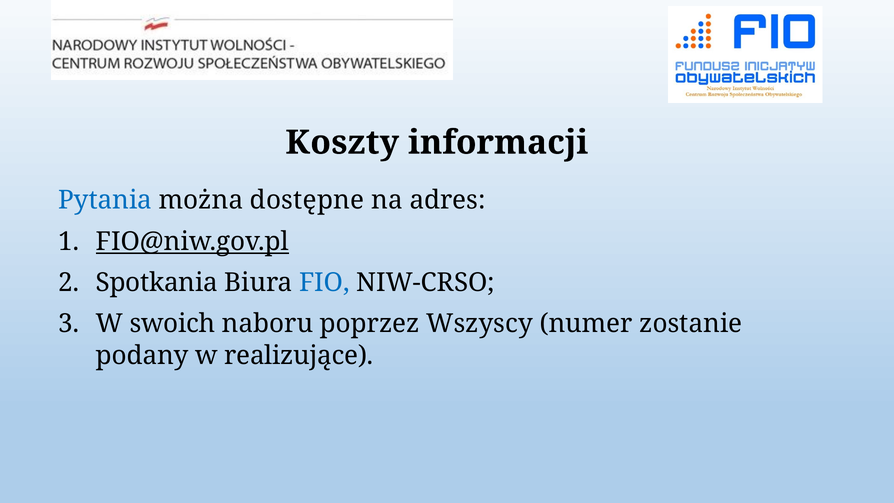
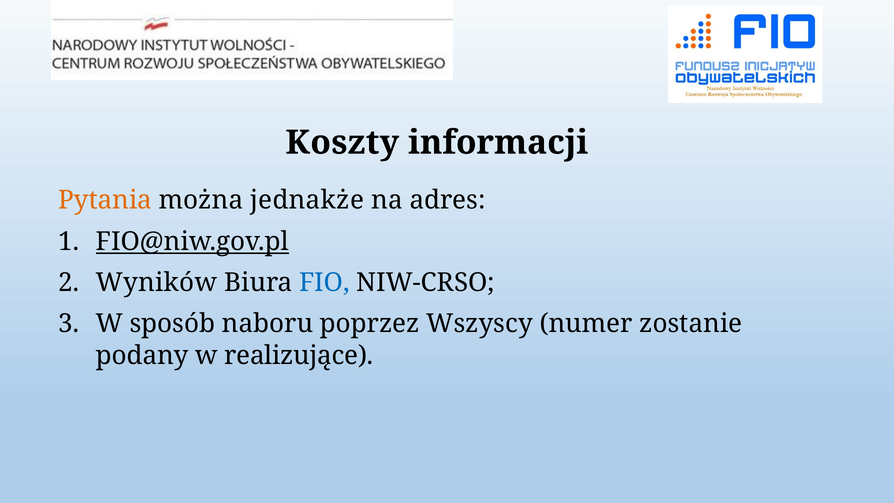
Pytania colour: blue -> orange
dostępne: dostępne -> jednakże
Spotkania: Spotkania -> Wyników
swoich: swoich -> sposób
